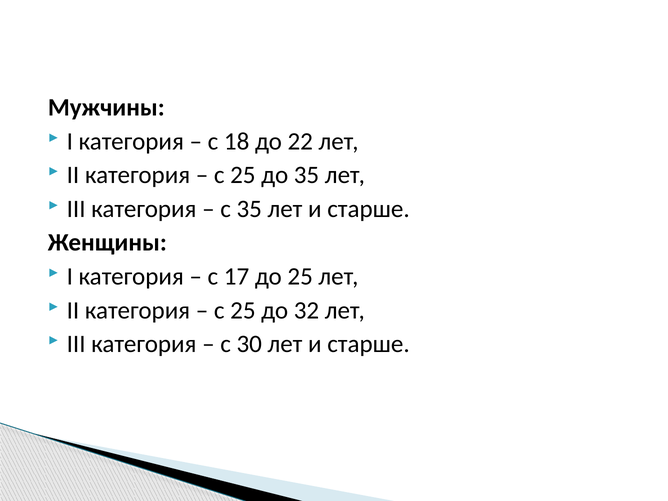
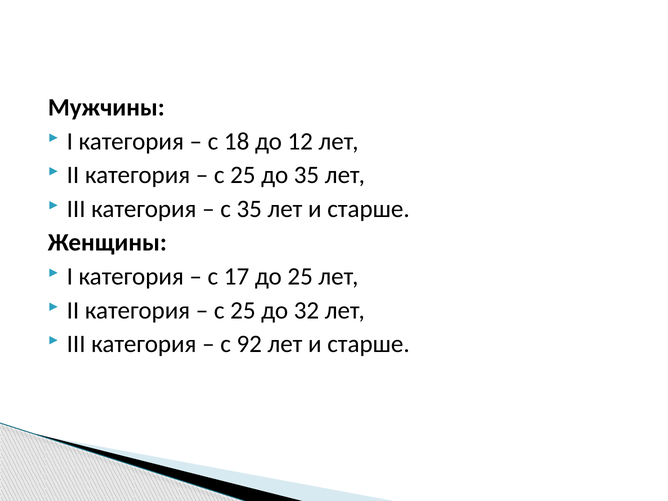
22: 22 -> 12
30: 30 -> 92
